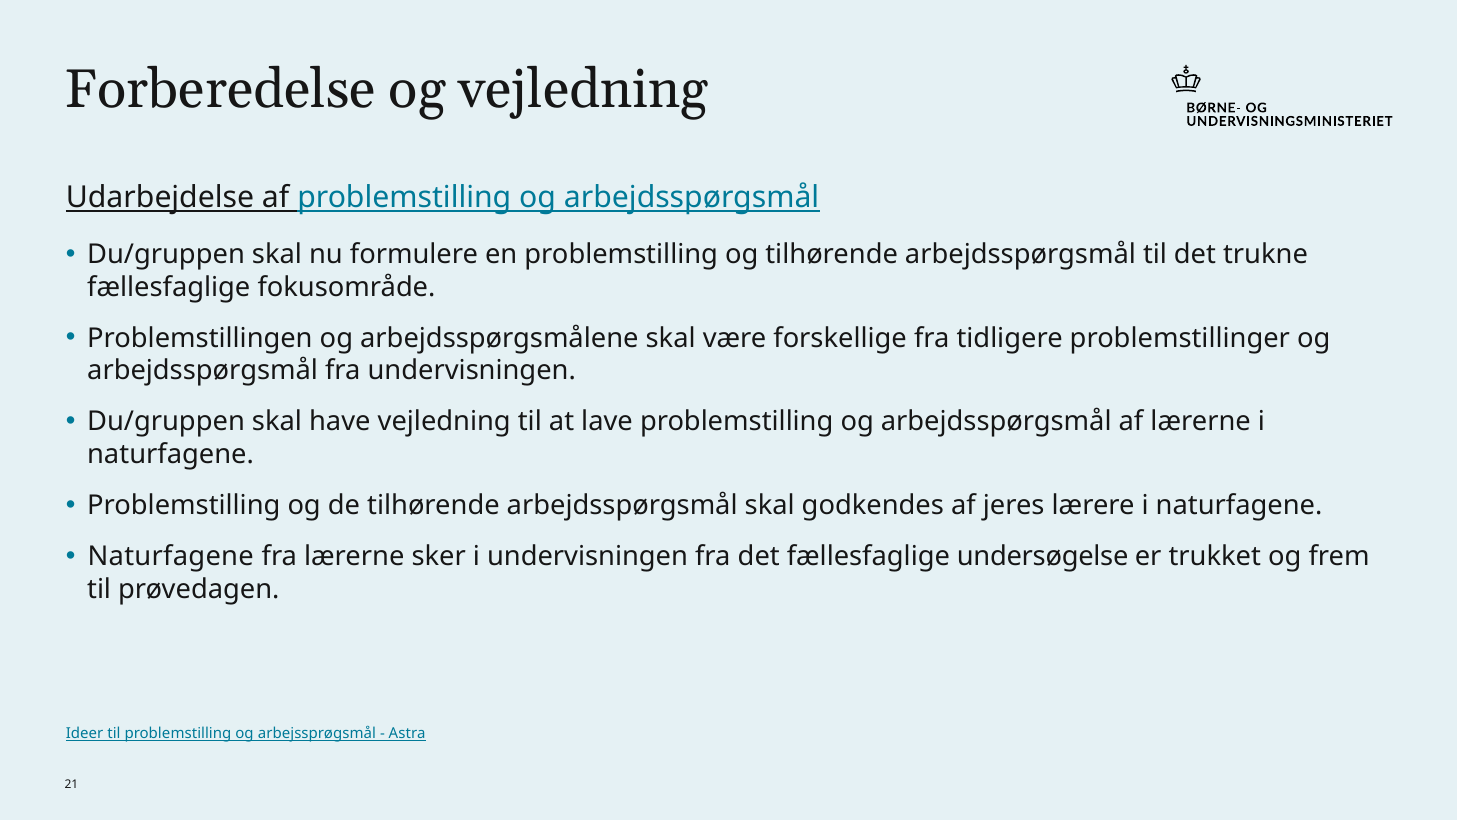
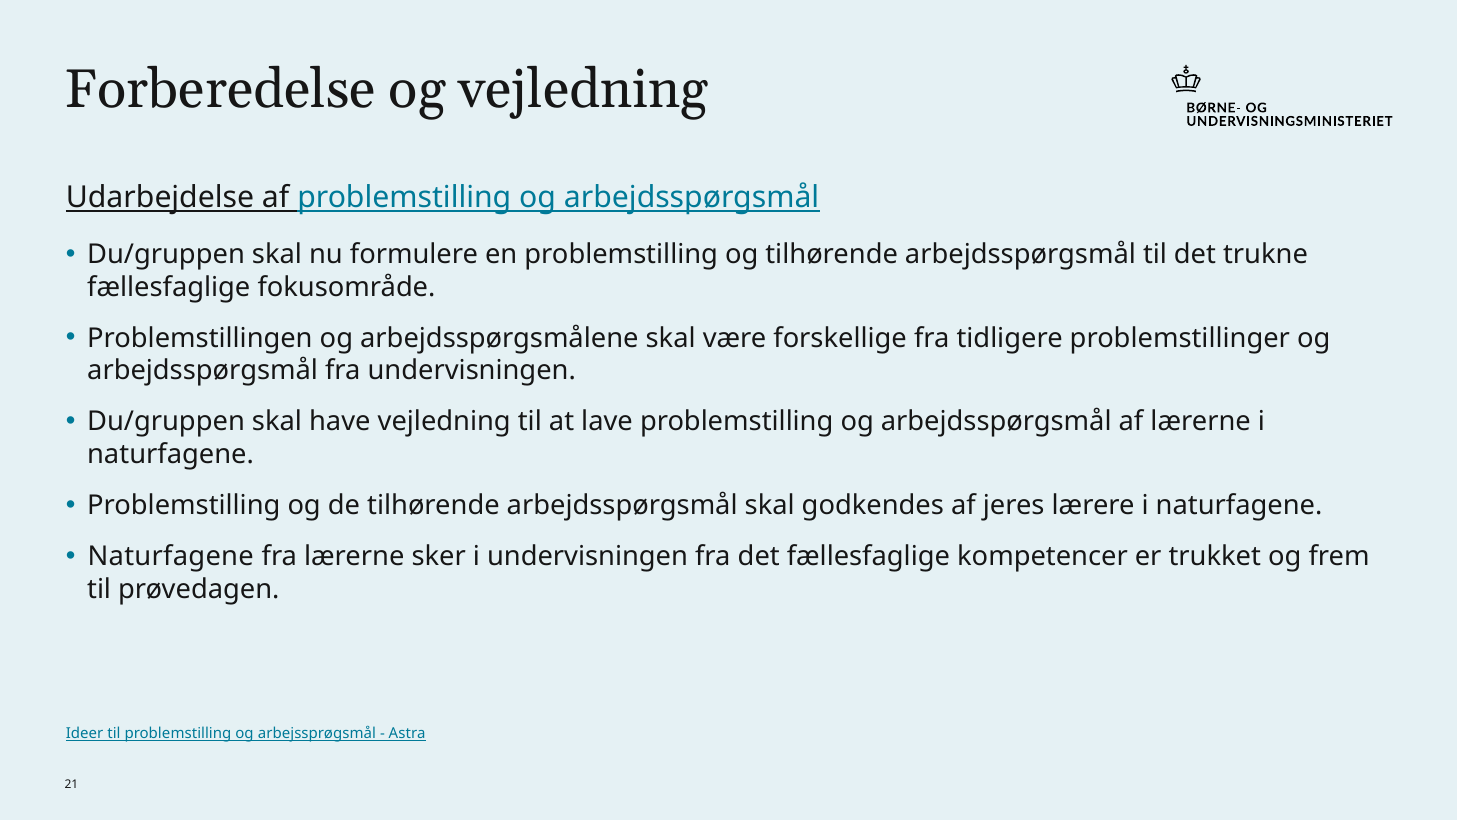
undersøgelse: undersøgelse -> kompetencer
